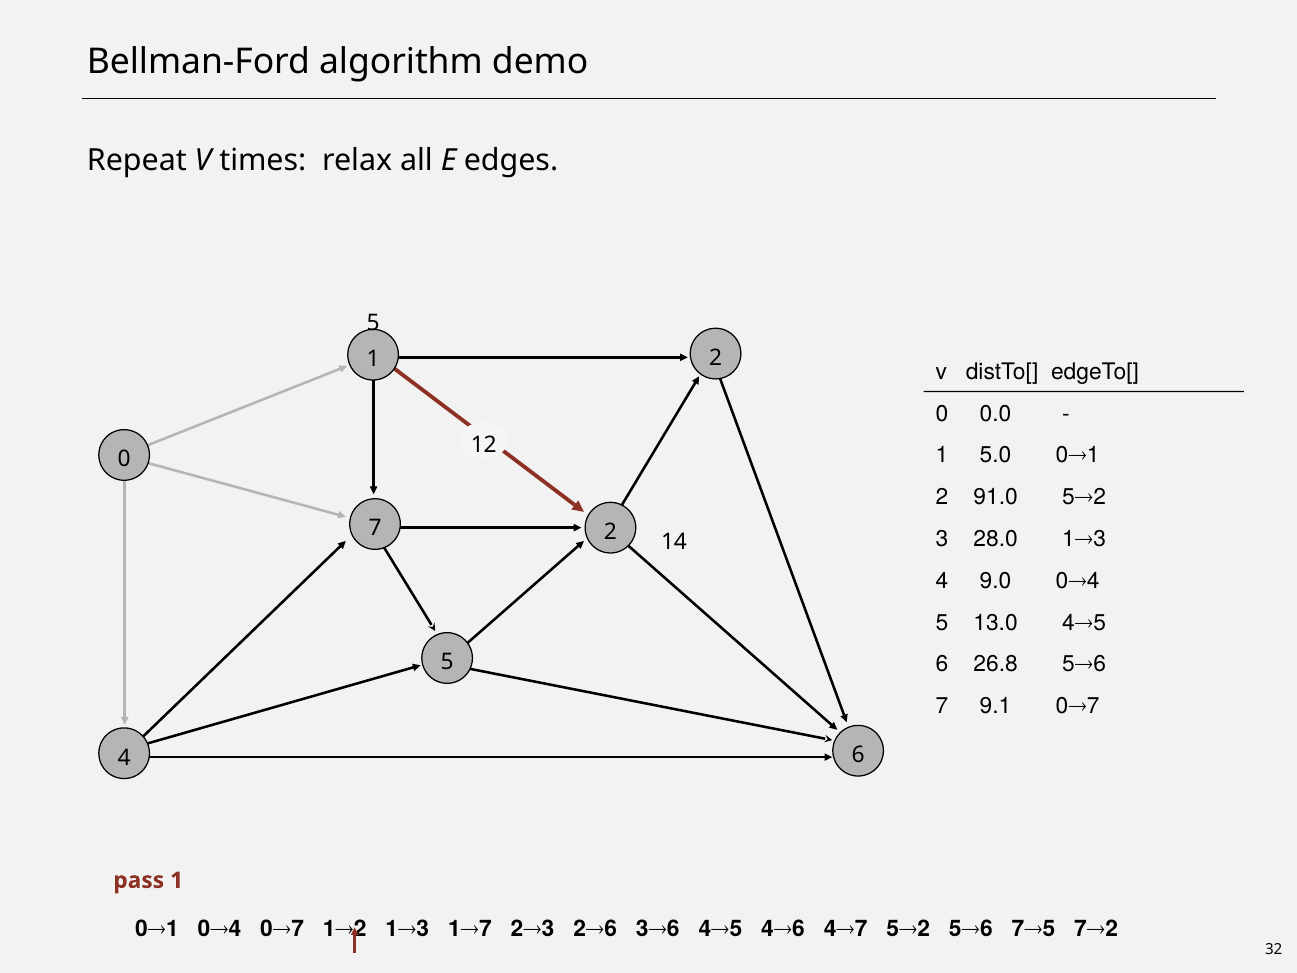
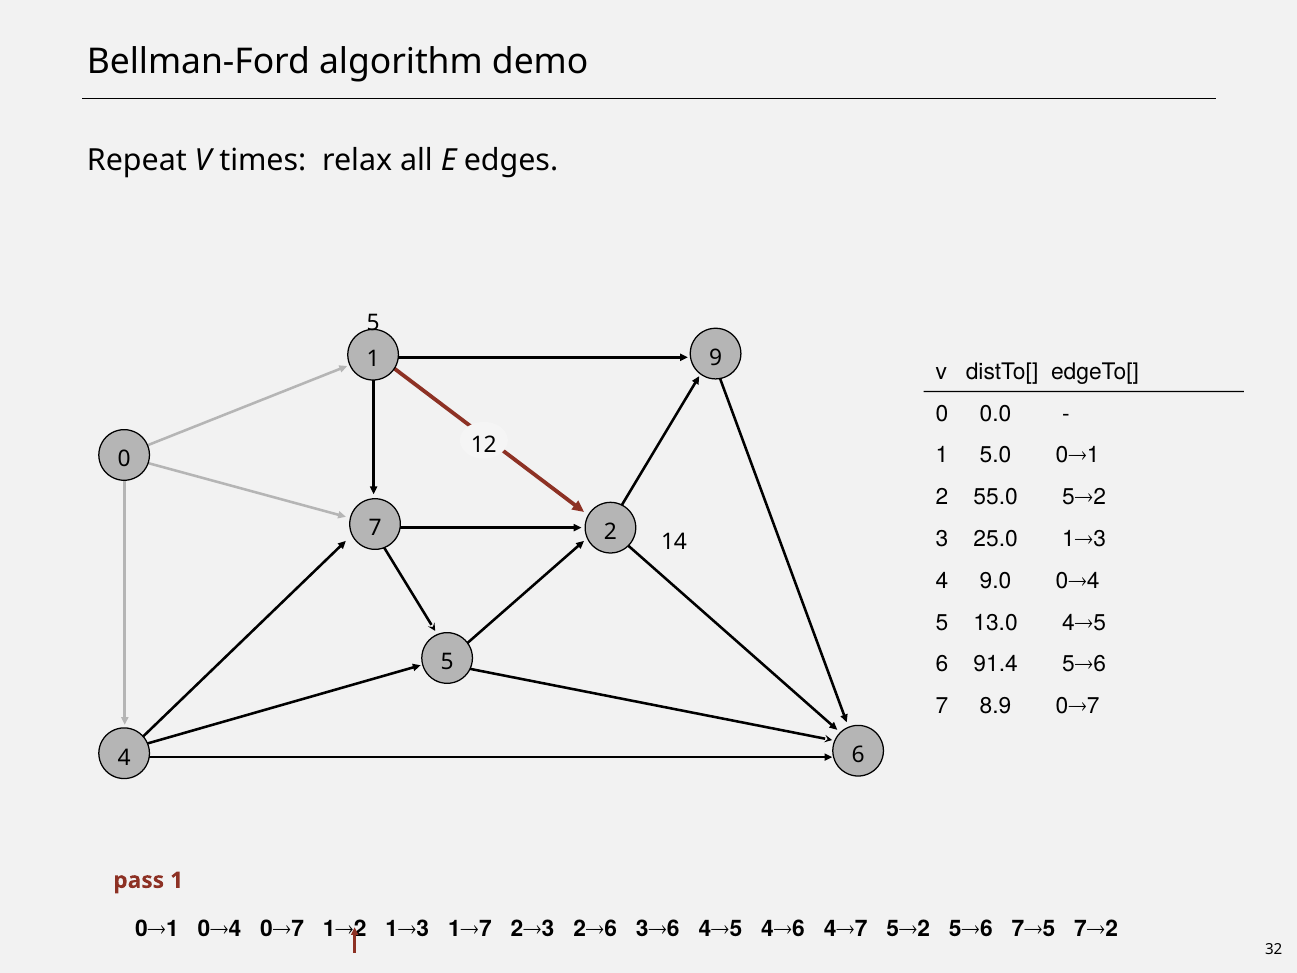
1 2: 2 -> 9
91.0: 91.0 -> 55.0
28.0: 28.0 -> 25.0
26.8: 26.8 -> 91.4
9.1: 9.1 -> 8.9
